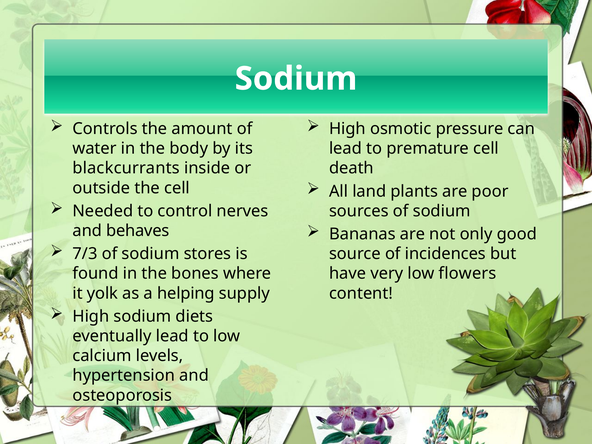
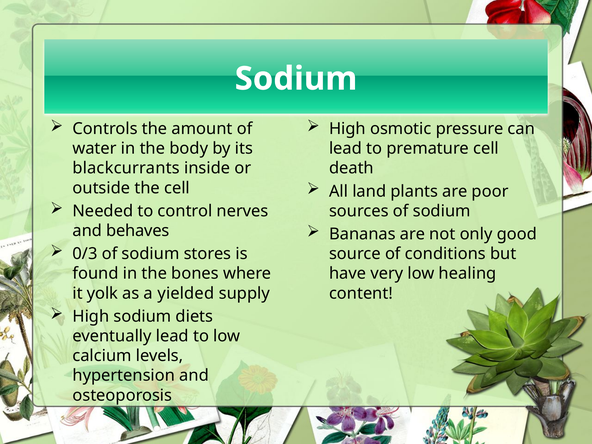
7/3: 7/3 -> 0/3
incidences: incidences -> conditions
flowers: flowers -> healing
helping: helping -> yielded
